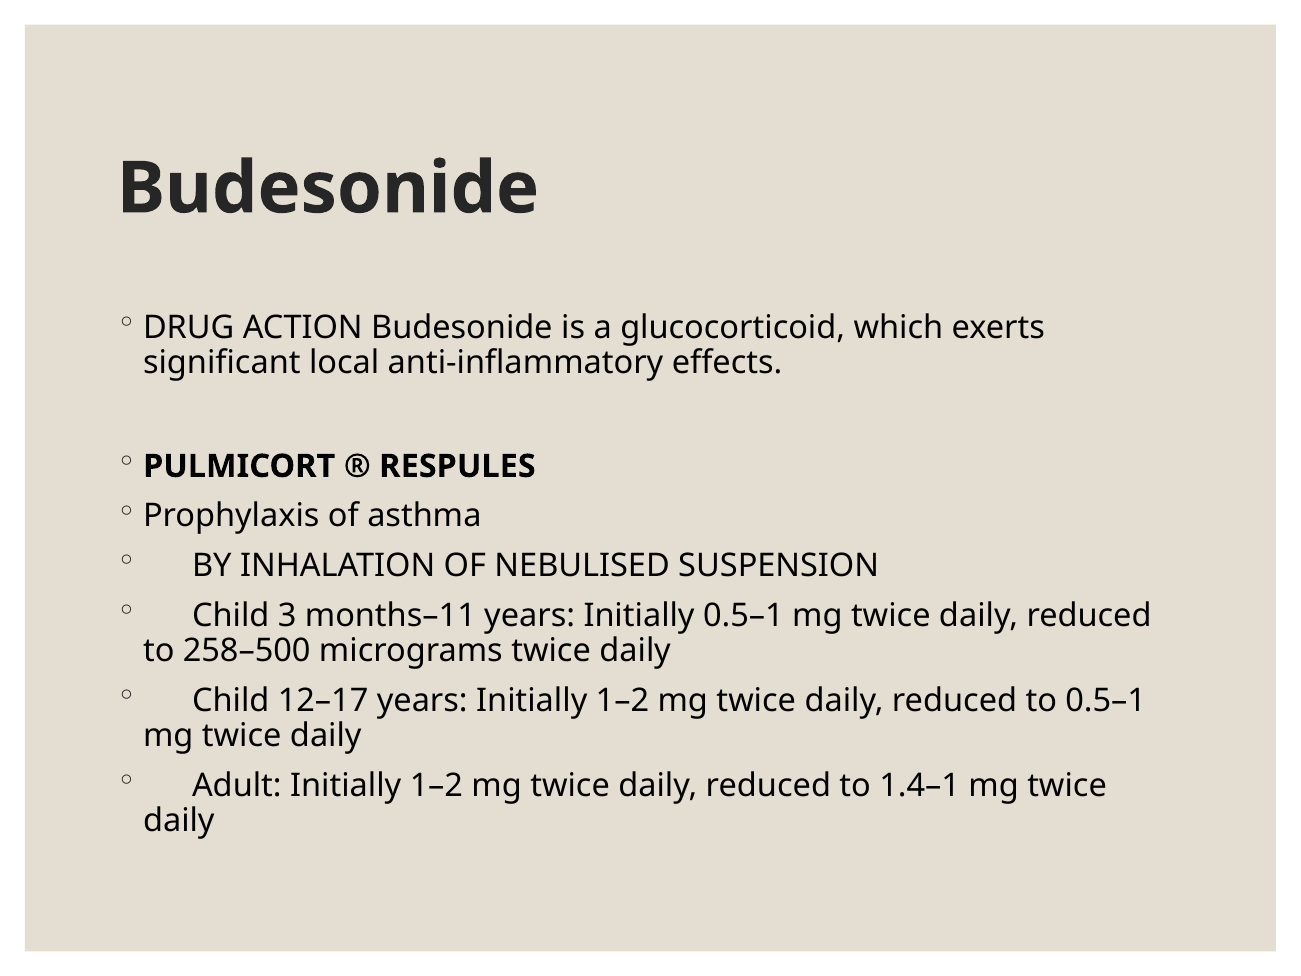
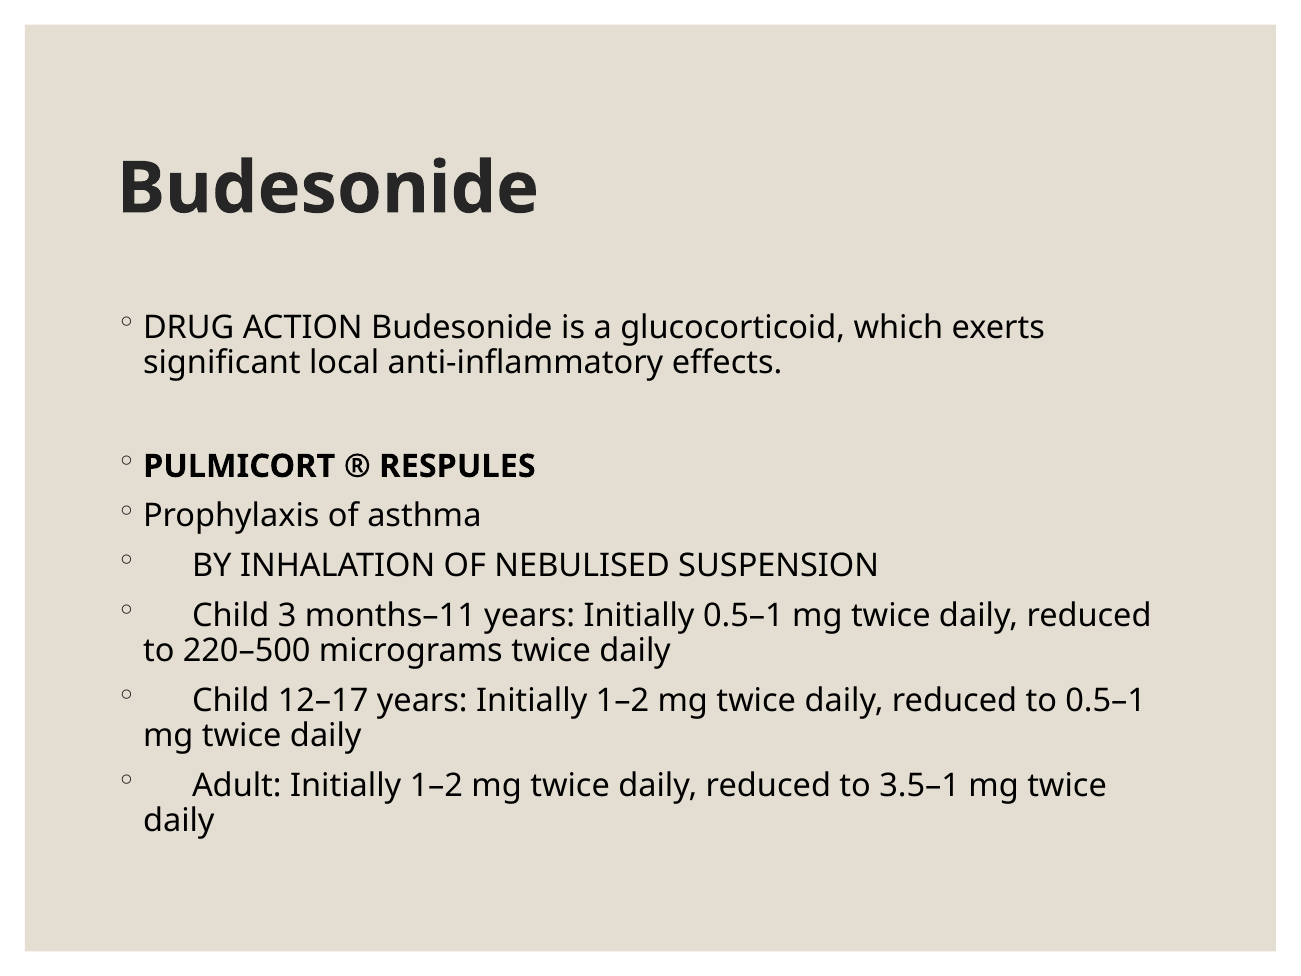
258–500: 258–500 -> 220–500
1.4–1: 1.4–1 -> 3.5–1
